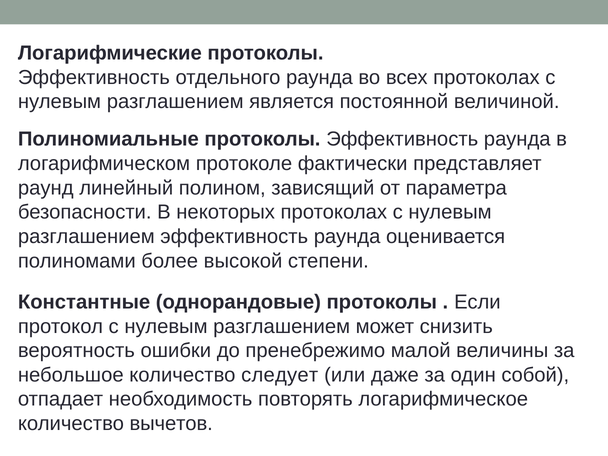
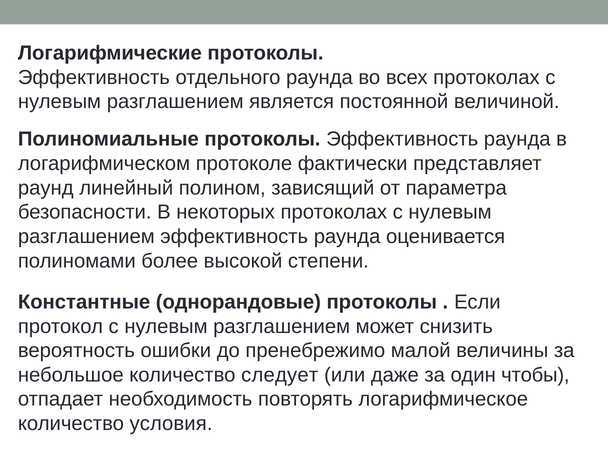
собой: собой -> чтобы
вычетов: вычетов -> условия
